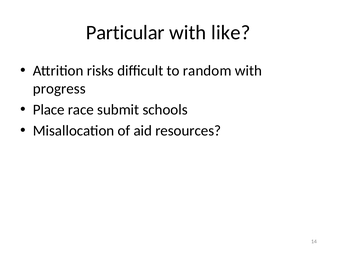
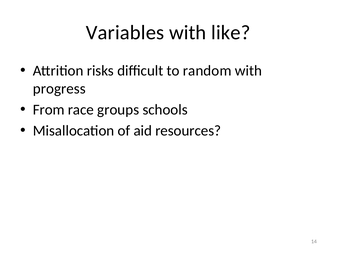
Particular: Particular -> Variables
Place: Place -> From
submit: submit -> groups
